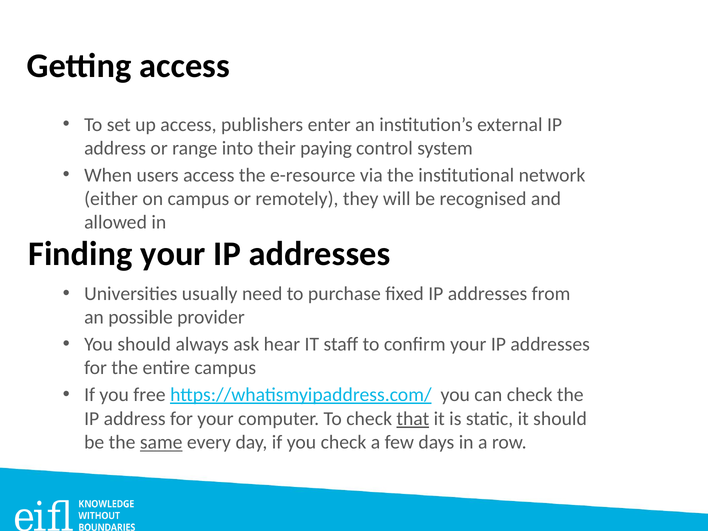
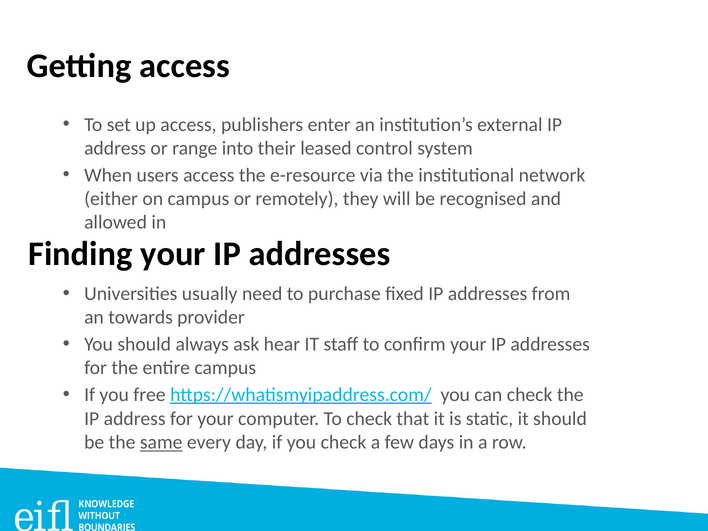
paying: paying -> leased
possible: possible -> towards
that underline: present -> none
